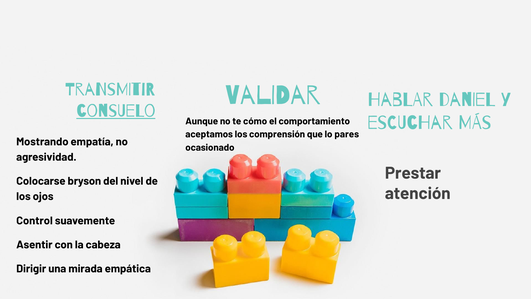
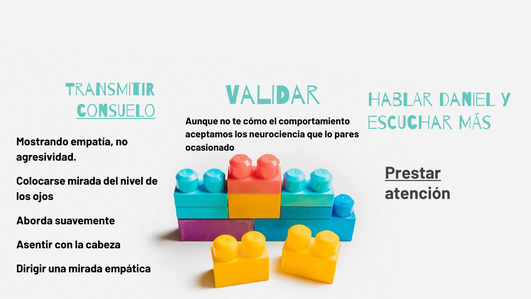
comprensión: comprensión -> neurociencia
Prestar underline: none -> present
Colocarse bryson: bryson -> mirada
Control: Control -> Aborda
